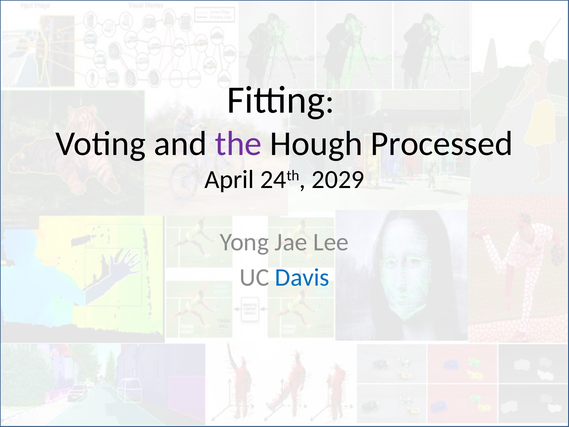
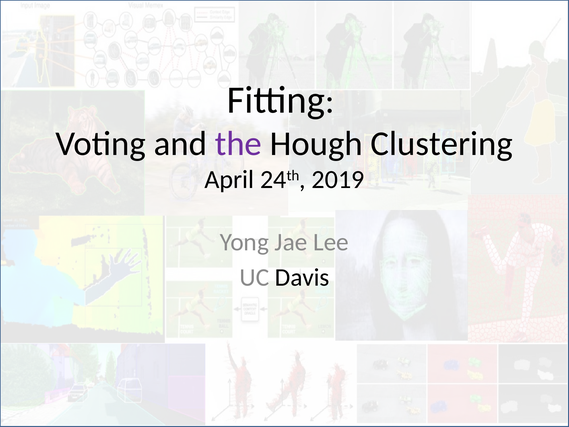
Processed: Processed -> Clustering
2029: 2029 -> 2019
Davis colour: blue -> black
